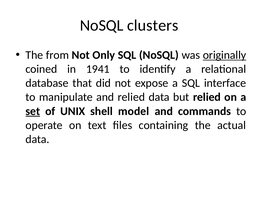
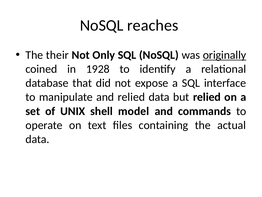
clusters: clusters -> reaches
from: from -> their
1941: 1941 -> 1928
set underline: present -> none
